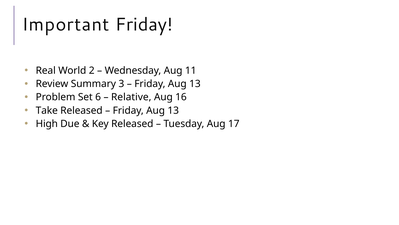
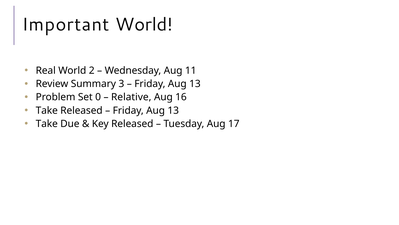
Important Friday: Friday -> World
6: 6 -> 0
High at (47, 123): High -> Take
